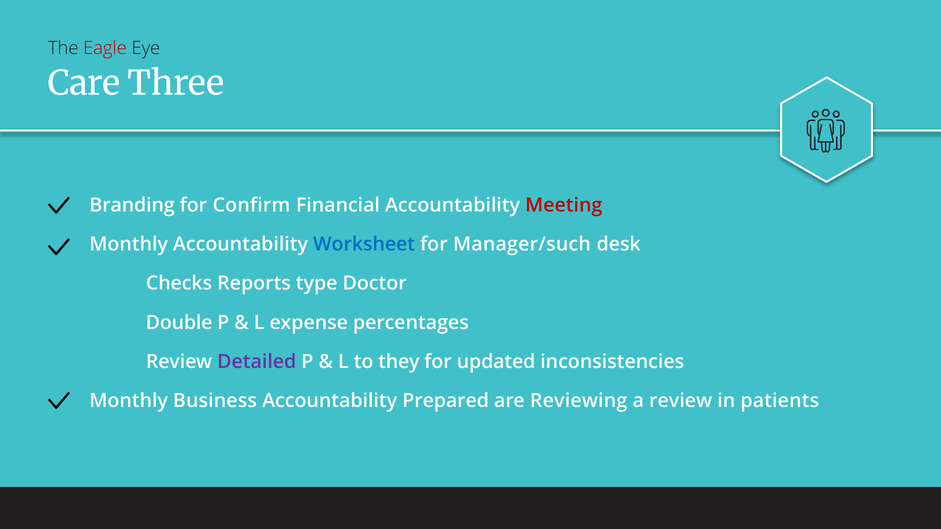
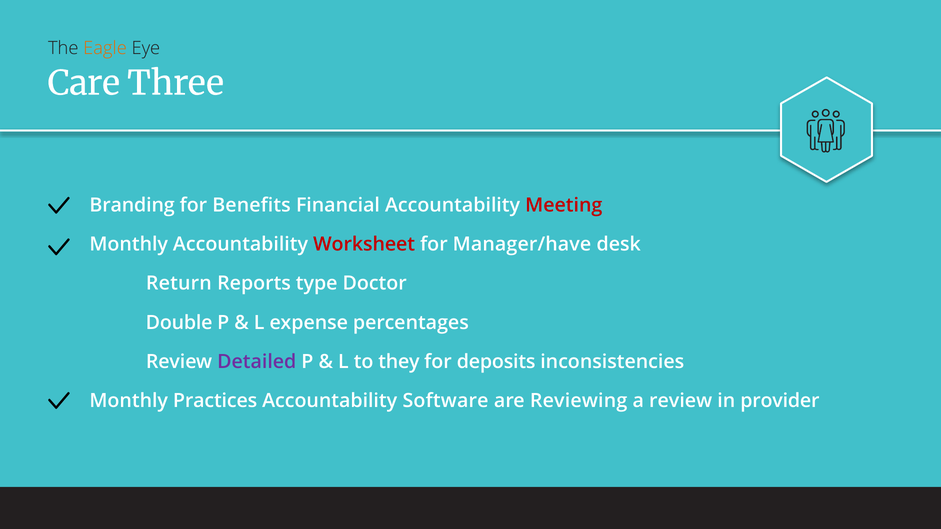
Eagle colour: red -> orange
Confirm: Confirm -> Benefits
Worksheet colour: blue -> red
Manager/such: Manager/such -> Manager/have
Checks: Checks -> Return
updated: updated -> deposits
Business: Business -> Practices
Prepared: Prepared -> Software
patients: patients -> provider
